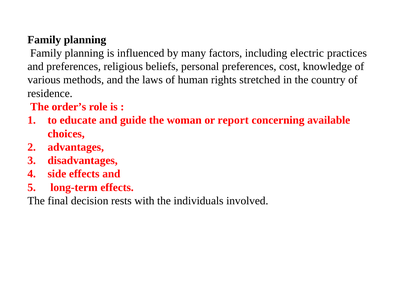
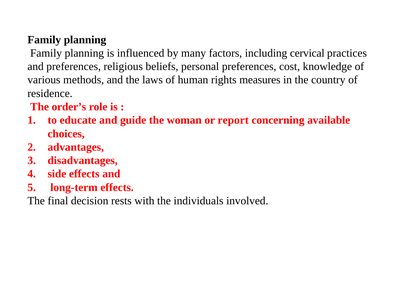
electric: electric -> cervical
stretched: stretched -> measures
